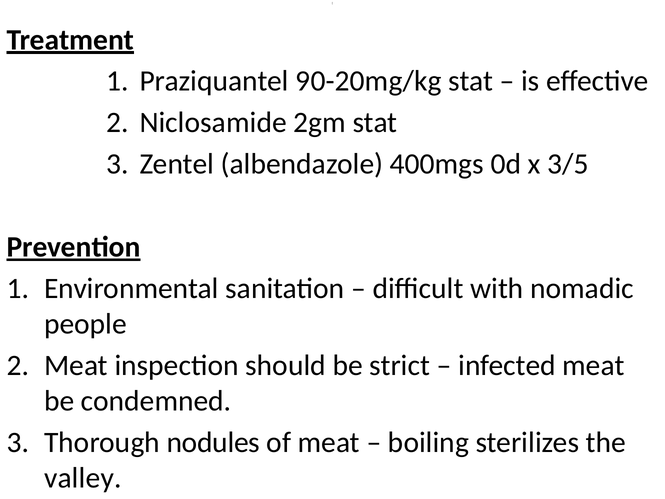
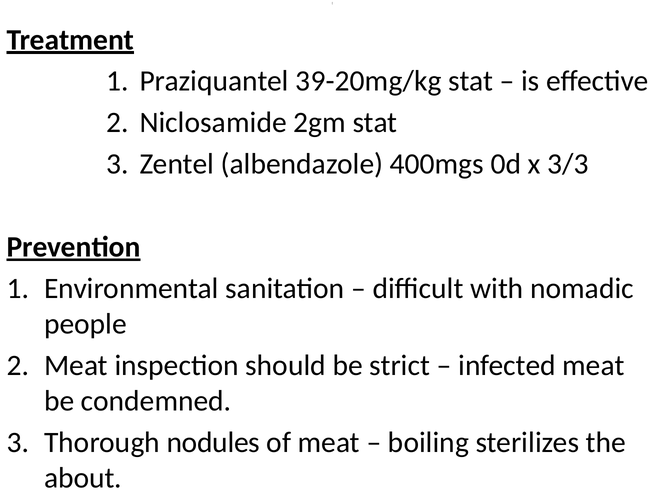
90-20mg/kg: 90-20mg/kg -> 39-20mg/kg
3/5: 3/5 -> 3/3
valley: valley -> about
